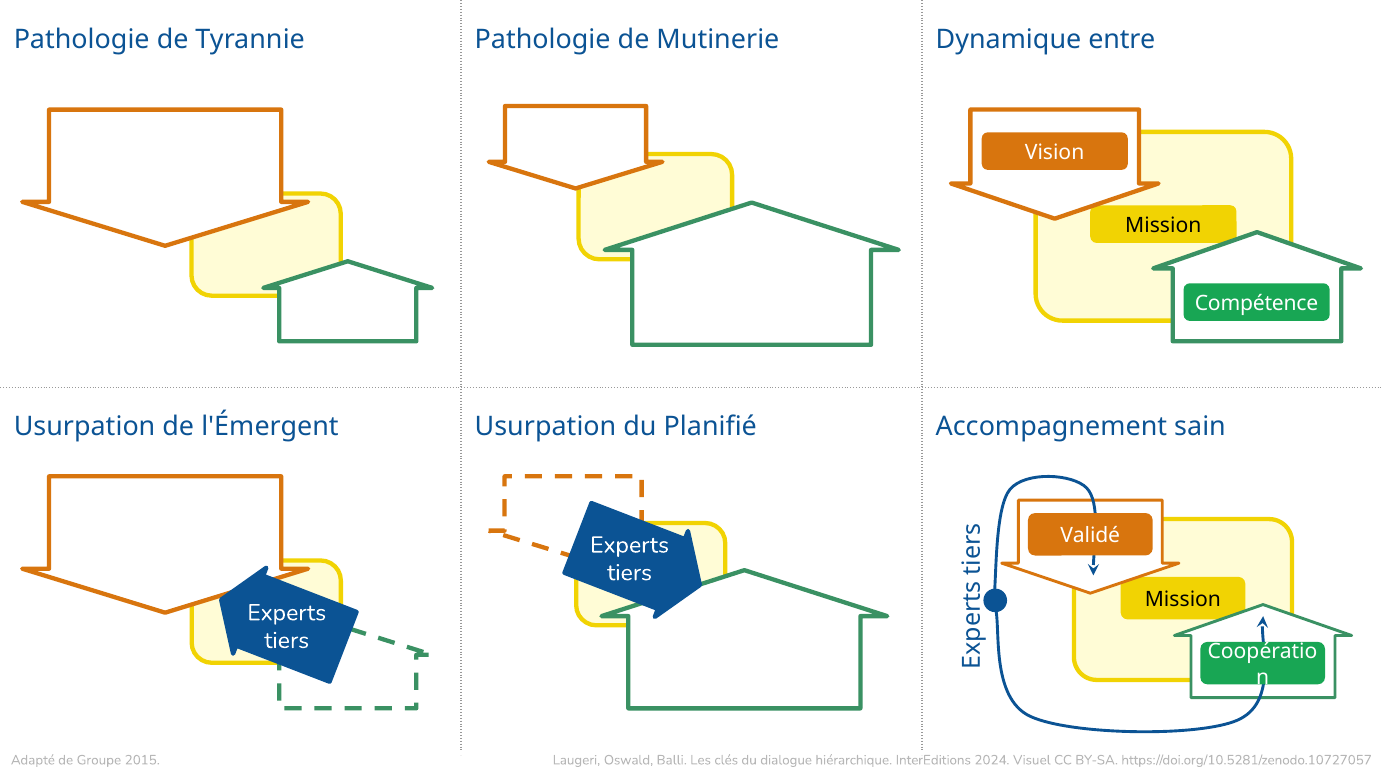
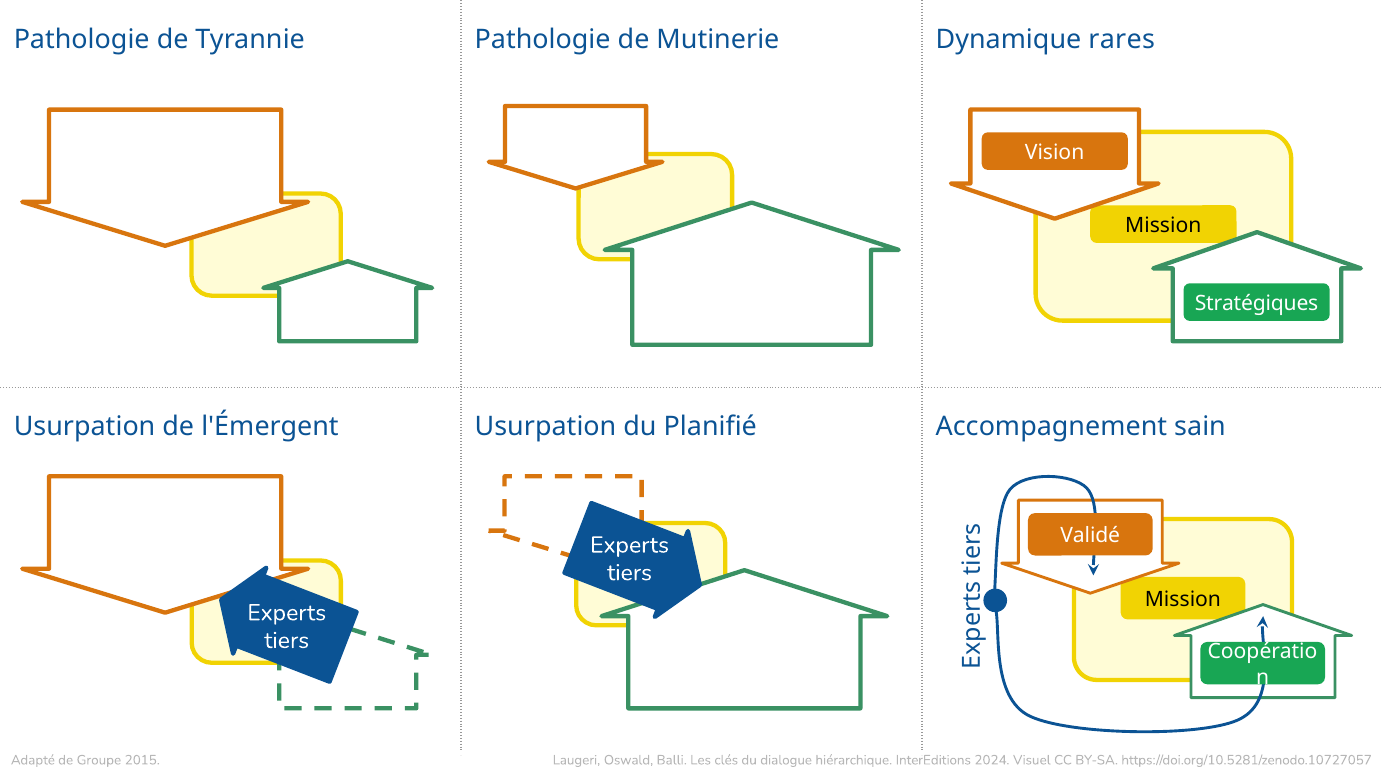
entre: entre -> rares
Compétence: Compétence -> Stratégiques
